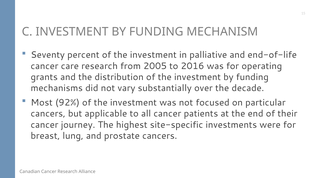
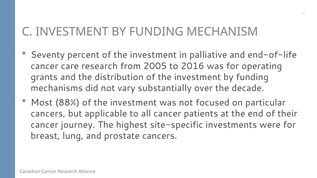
92%: 92% -> 88%
